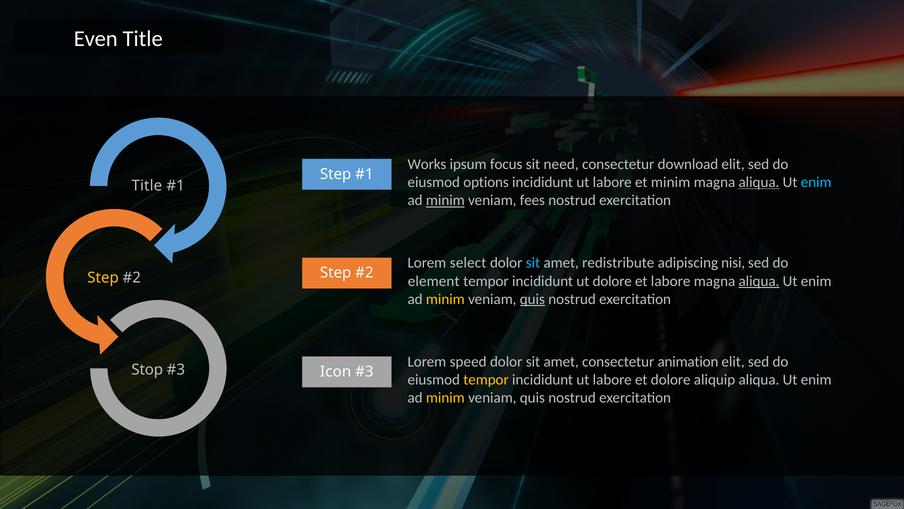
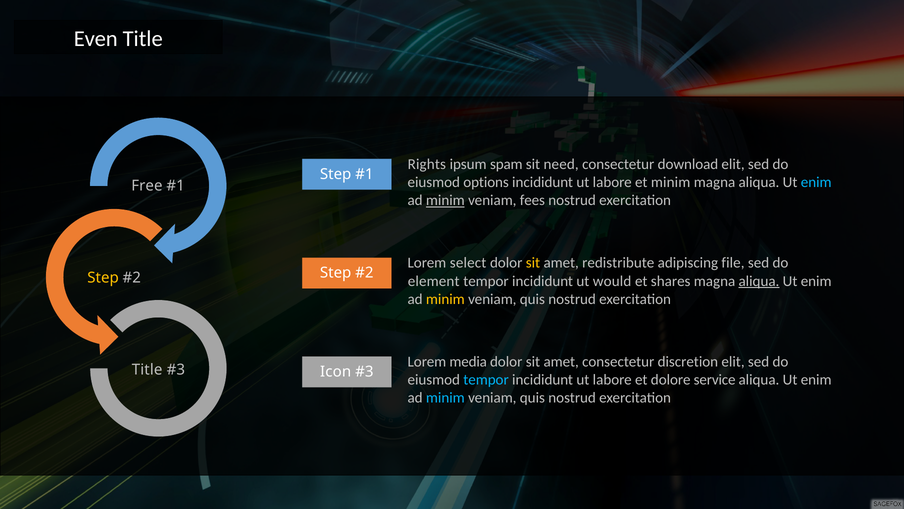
Works: Works -> Rights
focus: focus -> spam
aliqua at (759, 182) underline: present -> none
Title at (147, 186): Title -> Free
sit at (533, 263) colour: light blue -> yellow
nisi: nisi -> file
ut dolore: dolore -> would
et labore: labore -> shares
quis at (532, 299) underline: present -> none
speed: speed -> media
animation: animation -> discretion
Stop at (147, 369): Stop -> Title
tempor at (486, 379) colour: yellow -> light blue
aliquip: aliquip -> service
minim at (445, 398) colour: yellow -> light blue
